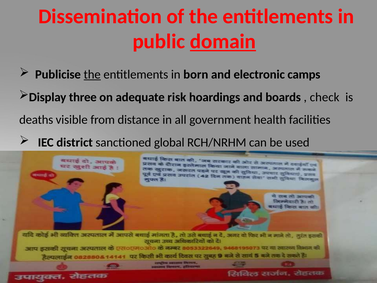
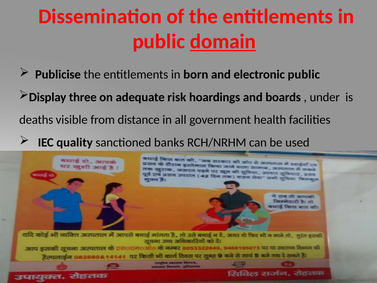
the at (92, 74) underline: present -> none
electronic camps: camps -> public
check: check -> under
district: district -> quality
global: global -> banks
